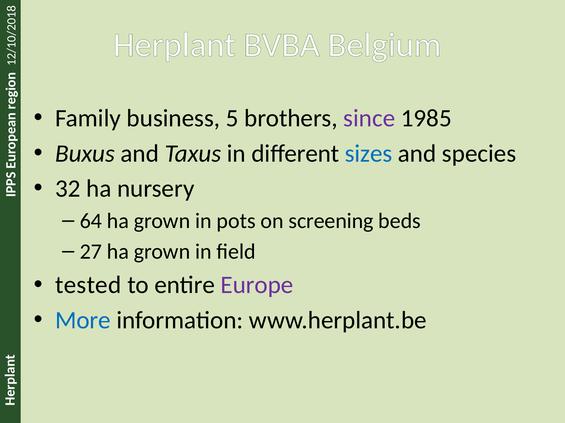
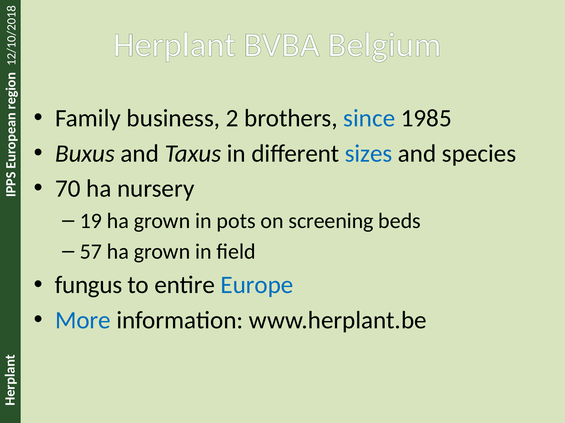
business 5: 5 -> 2
since colour: purple -> blue
32: 32 -> 70
64: 64 -> 19
27: 27 -> 57
tested: tested -> fungus
Europe colour: purple -> blue
